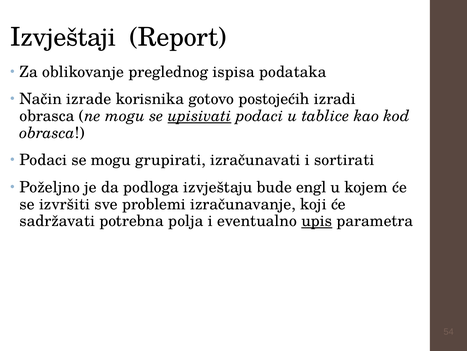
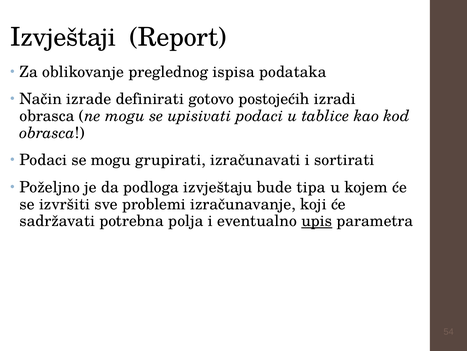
korisnika: korisnika -> definirati
upisivati underline: present -> none
engl: engl -> tipa
